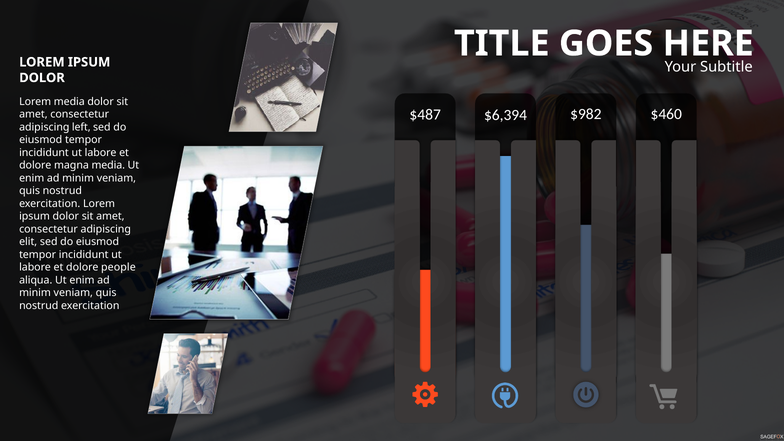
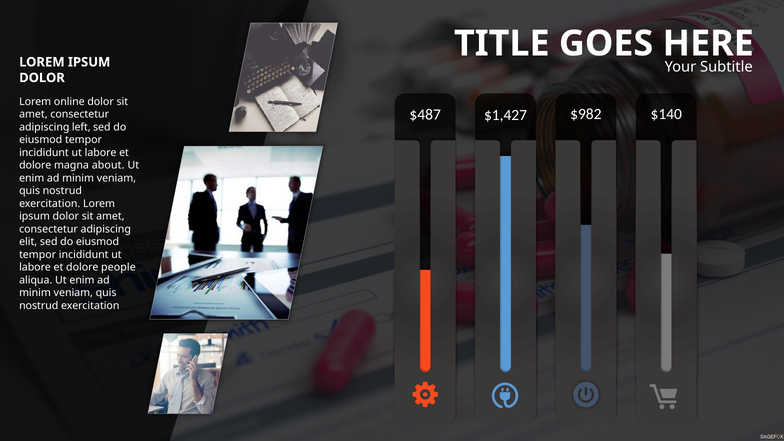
Lorem media: media -> online
$6,394: $6,394 -> $1,427
$460: $460 -> $140
magna media: media -> about
